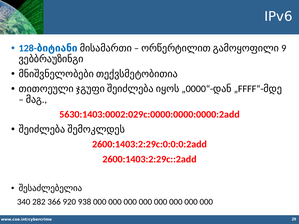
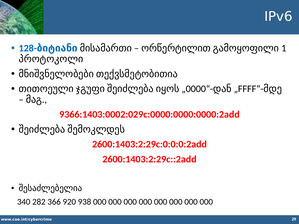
9: 9 -> 1
ვებბრაუზინგი: ვებბრაუზინგი -> პროტოკოლი
5630:1403:0002:029c:0000:0000:0000:2add: 5630:1403:0002:029c:0000:0000:0000:2add -> 9366:1403:0002:029c:0000:0000:0000:2add
